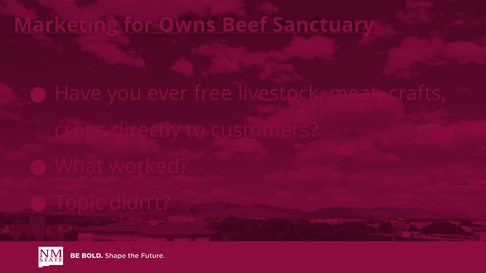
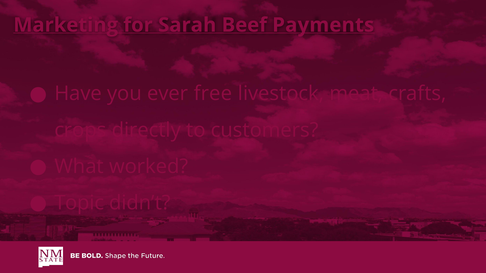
Owns: Owns -> Sarah
Sanctuary: Sanctuary -> Payments
